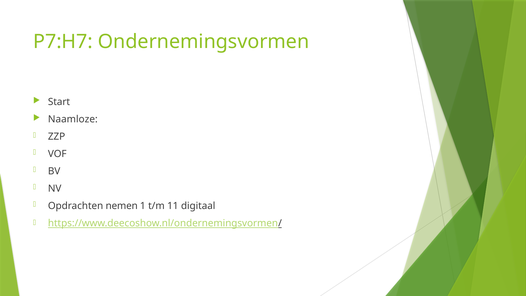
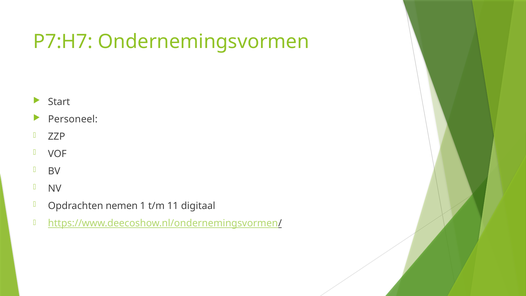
Naamloze: Naamloze -> Personeel
